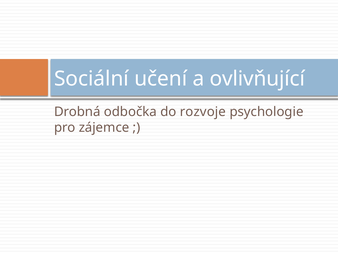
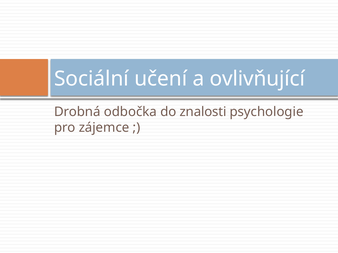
rozvoje: rozvoje -> znalosti
